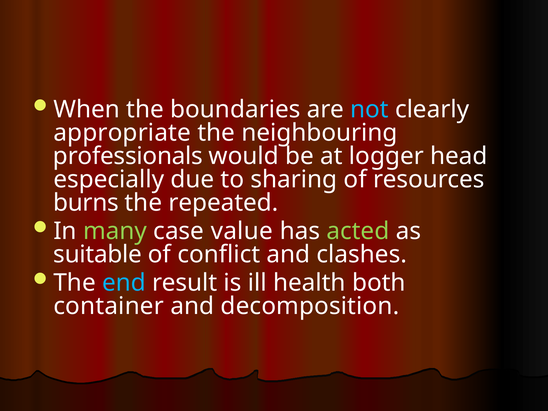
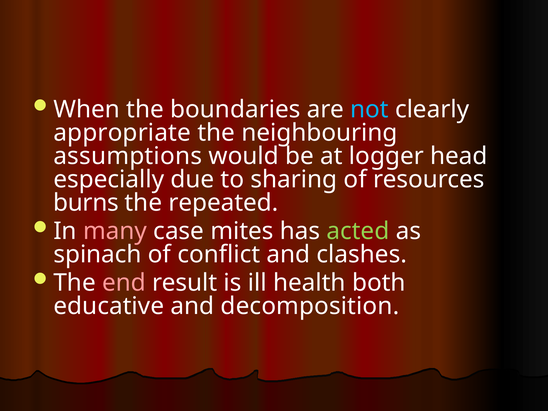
professionals: professionals -> assumptions
many colour: light green -> pink
value: value -> mites
suitable: suitable -> spinach
end colour: light blue -> pink
container: container -> educative
